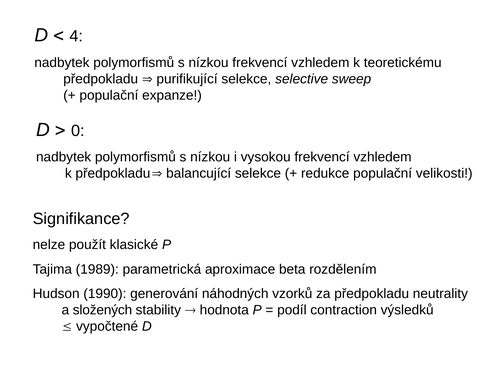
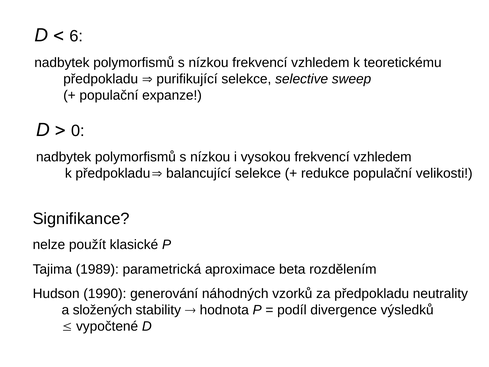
4: 4 -> 6
contraction: contraction -> divergence
